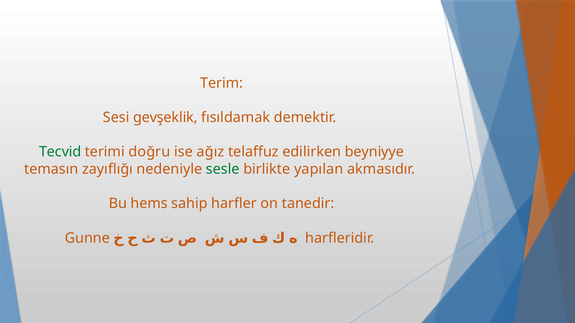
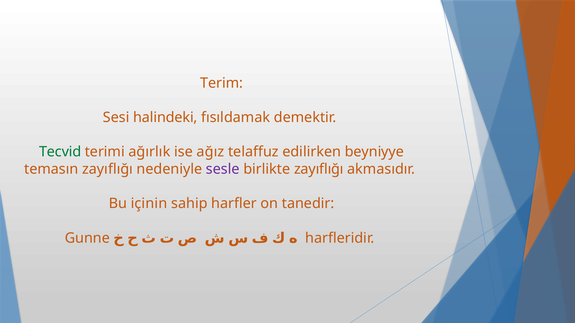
gevşeklik: gevşeklik -> halindeki
doğru: doğru -> ağırlık
sesle colour: green -> purple
birlikte yapılan: yapılan -> zayıflığı
hems: hems -> içinin
